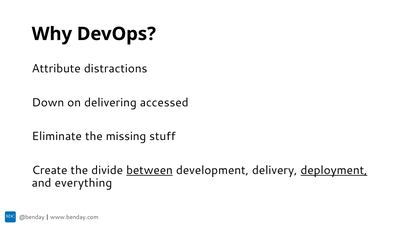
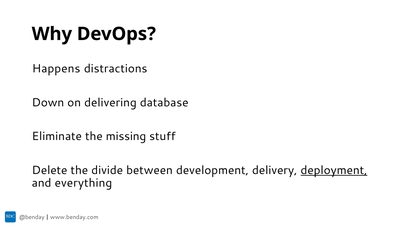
Attribute: Attribute -> Happens
accessed: accessed -> database
Create: Create -> Delete
between underline: present -> none
